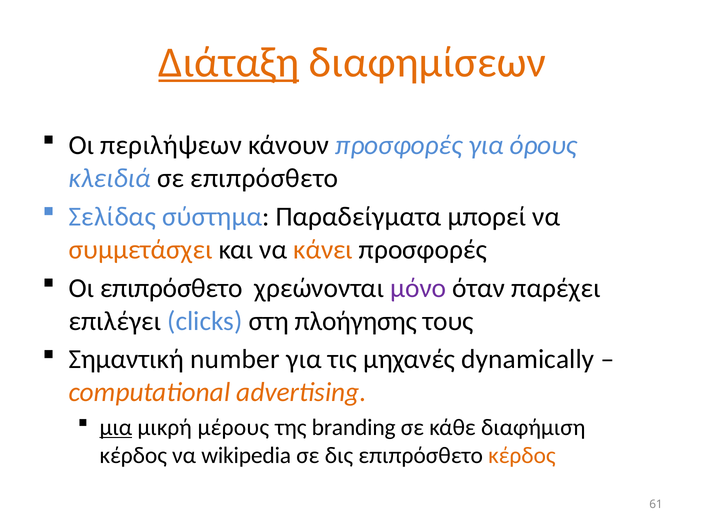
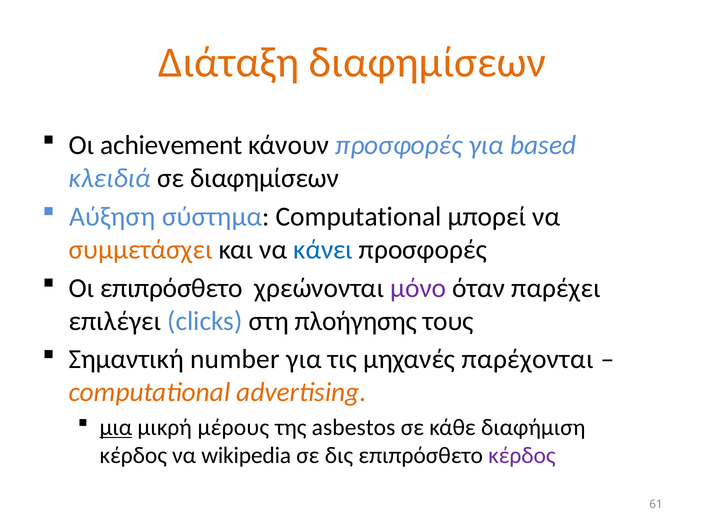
Διάταξη underline: present -> none
περιλήψεων: περιλήψεων -> achievement
όρους: όρους -> based
σε επιπρόσθετο: επιπρόσθετο -> διαφημίσεων
Σελίδας: Σελίδας -> Αύξηση
σύστημα Παραδείγματα: Παραδείγματα -> Computational
κάνει colour: orange -> blue
dynamically: dynamically -> παρέχονται
branding: branding -> asbestos
κέρδος at (522, 455) colour: orange -> purple
